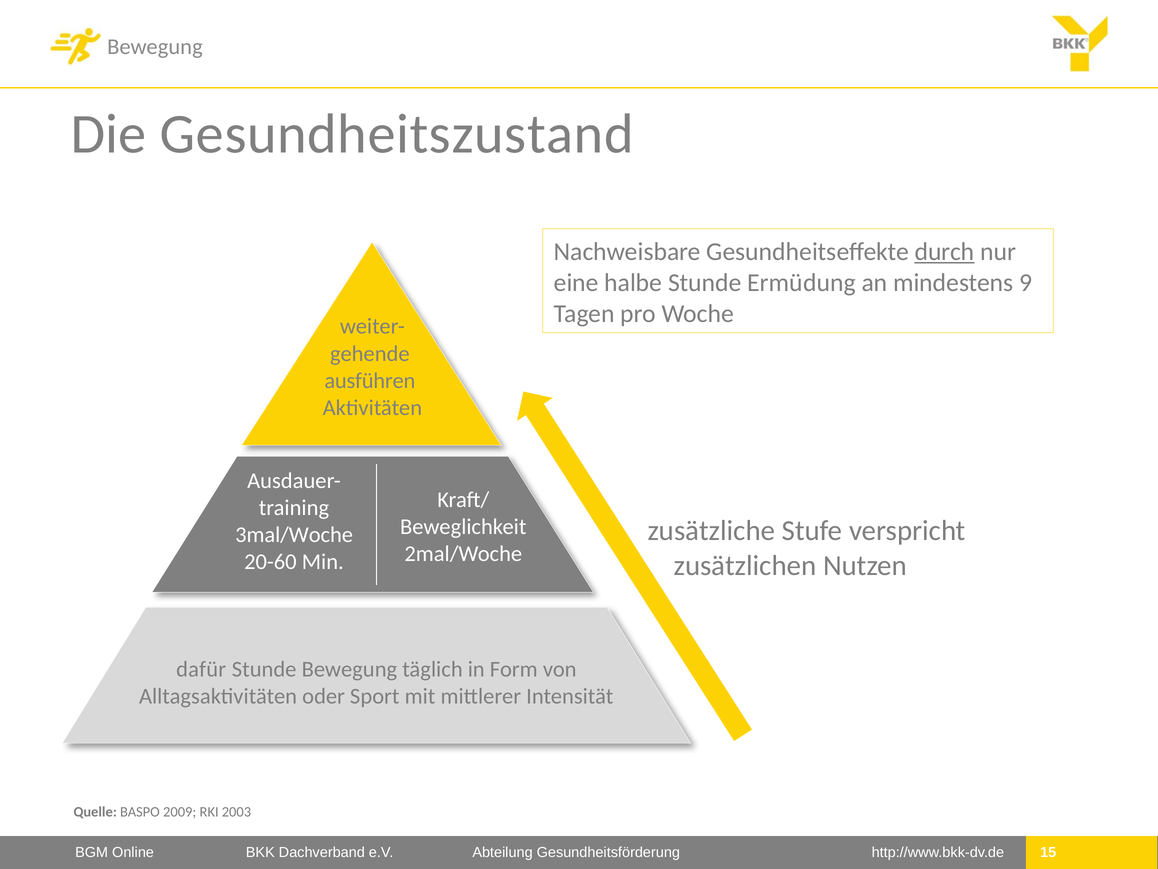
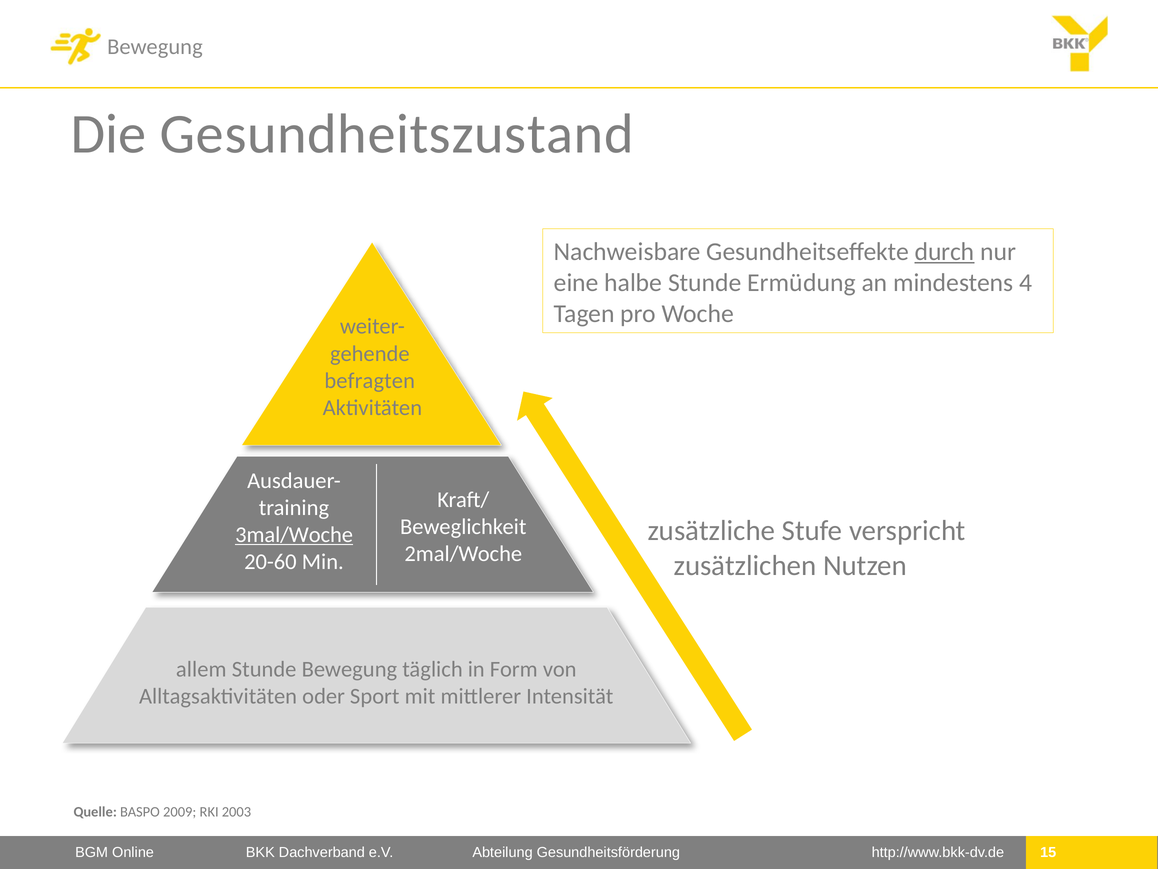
9: 9 -> 4
ausführen: ausführen -> befragten
3mal/Woche underline: none -> present
dafür: dafür -> allem
